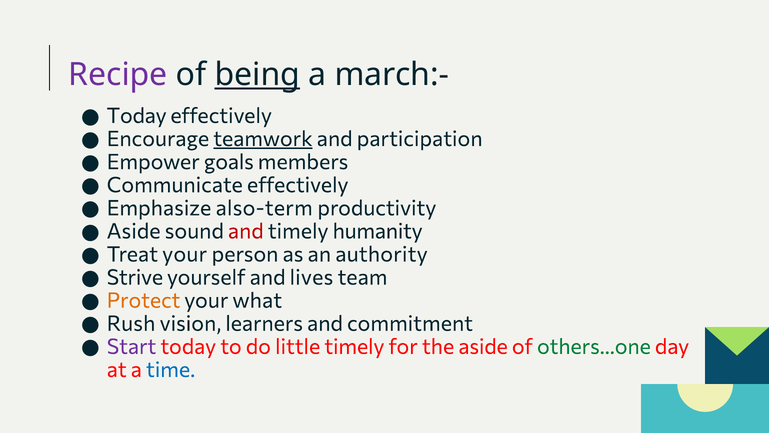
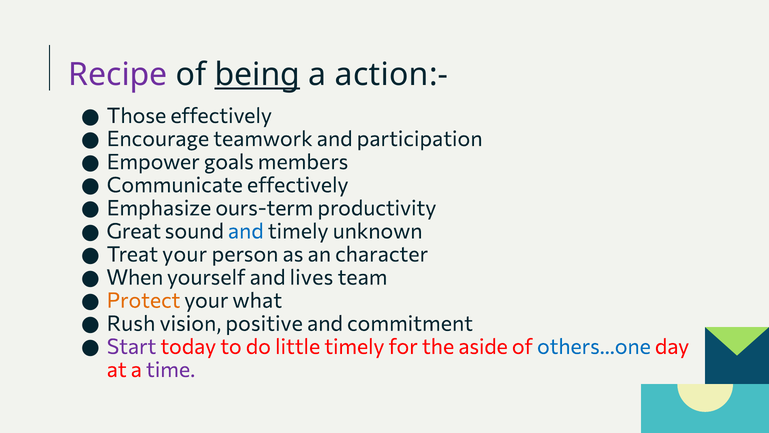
march:-: march:- -> action:-
Today at (137, 116): Today -> Those
teamwork underline: present -> none
also-term: also-term -> ours-term
Aside at (134, 231): Aside -> Great
and at (246, 231) colour: red -> blue
humanity: humanity -> unknown
authority: authority -> character
Strive: Strive -> When
learners: learners -> positive
others…one colour: green -> blue
time colour: blue -> purple
